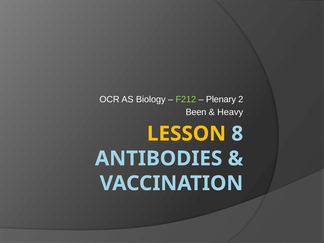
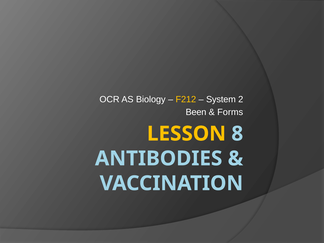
F212 colour: light green -> yellow
Plenary: Plenary -> System
Heavy: Heavy -> Forms
